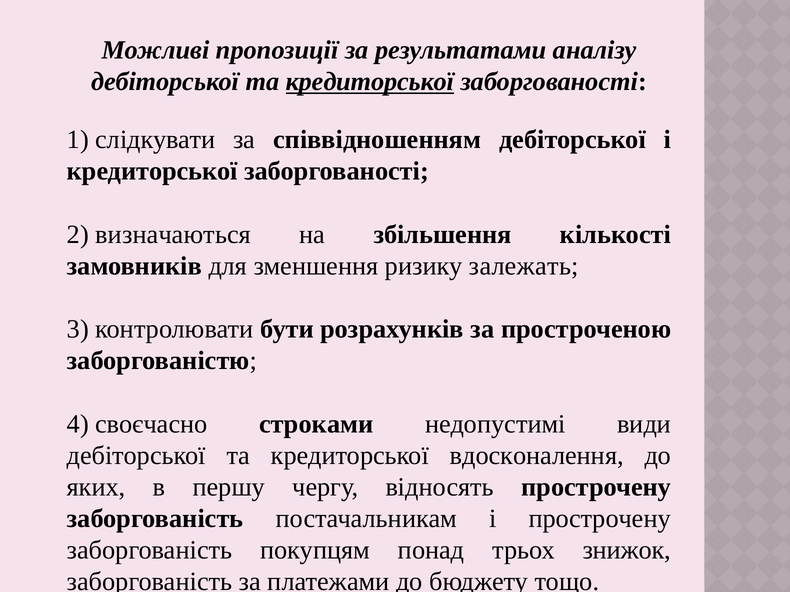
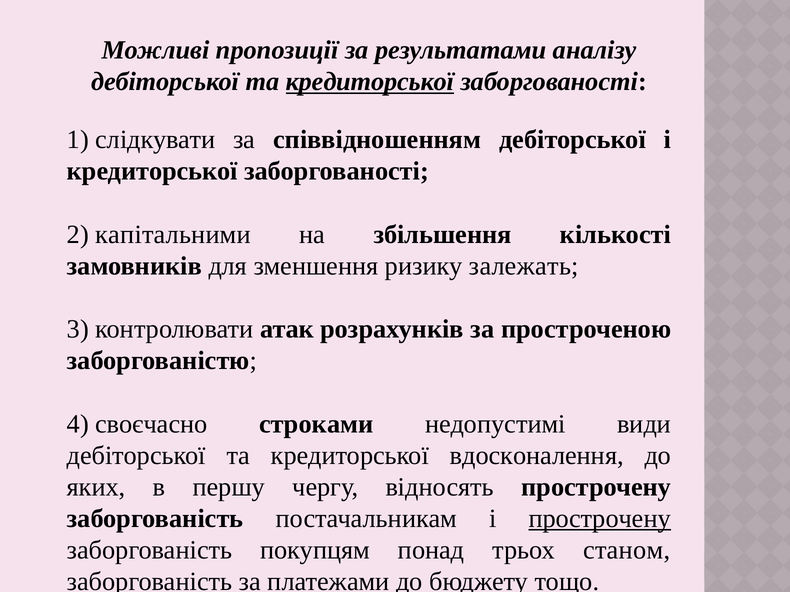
визначаються: визначаються -> капітальними
бути: бути -> атак
прострочену at (600, 519) underline: none -> present
знижок: знижок -> станом
